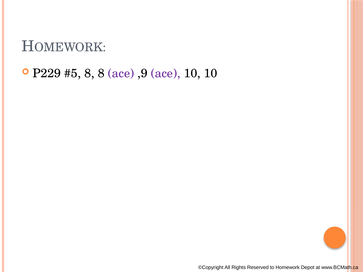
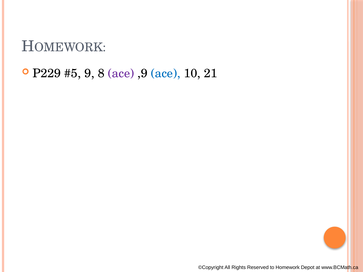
8 at (89, 73): 8 -> 9
ace at (166, 73) colour: purple -> blue
10 10: 10 -> 21
